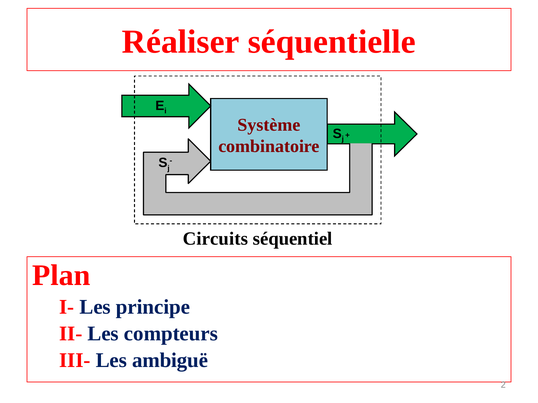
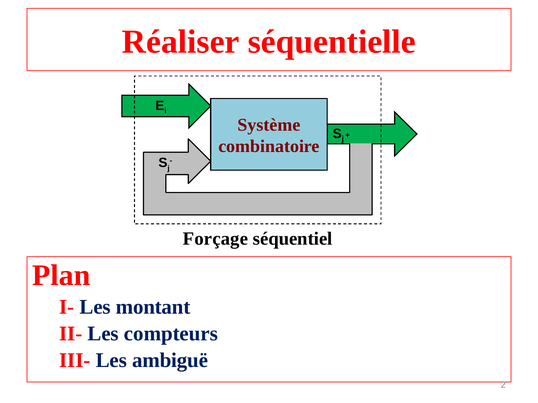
Circuits: Circuits -> Forçage
principe: principe -> montant
